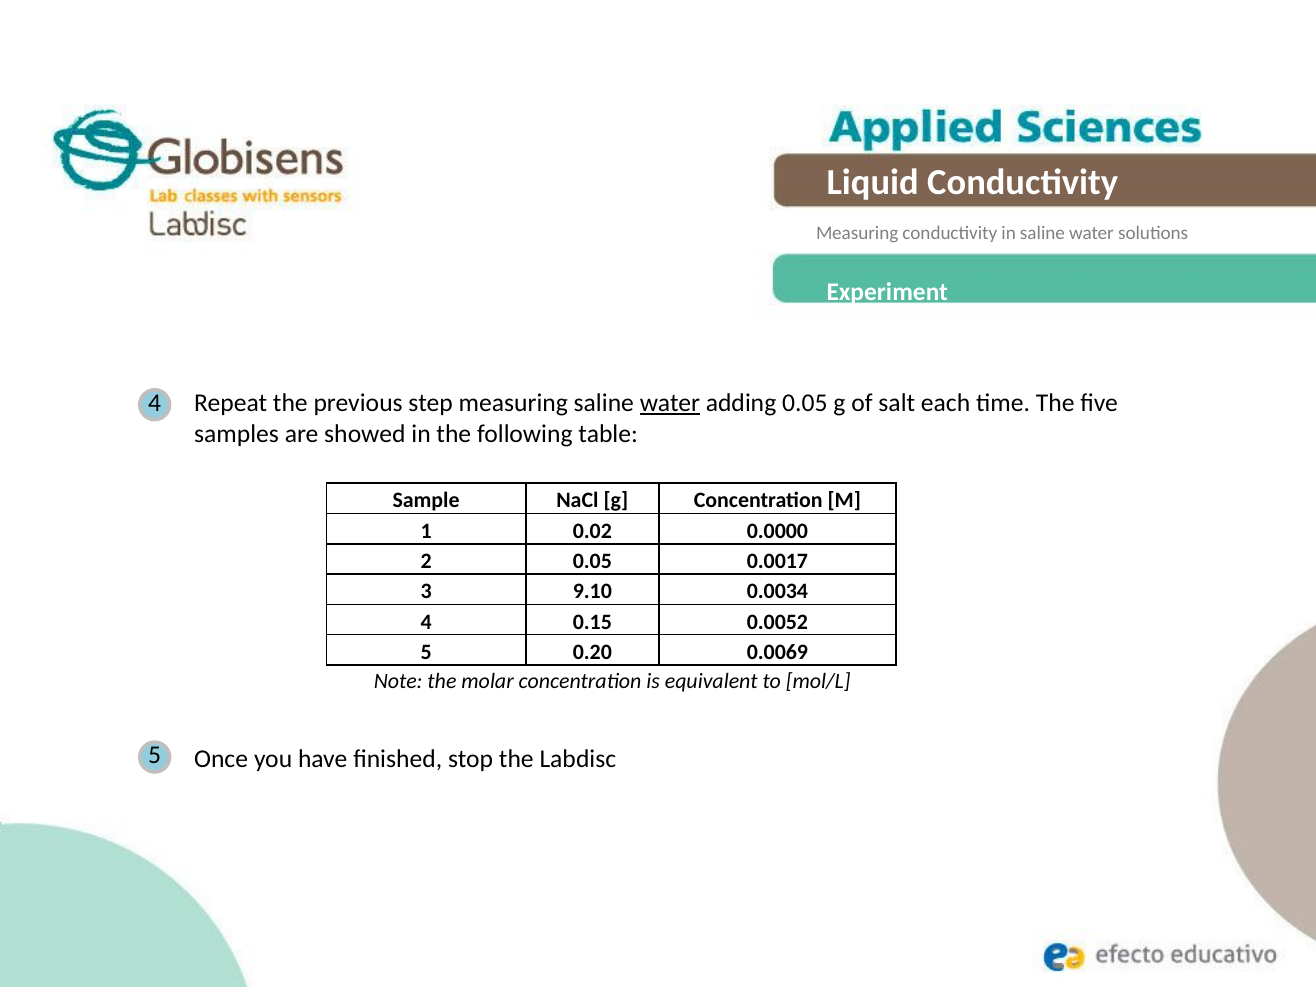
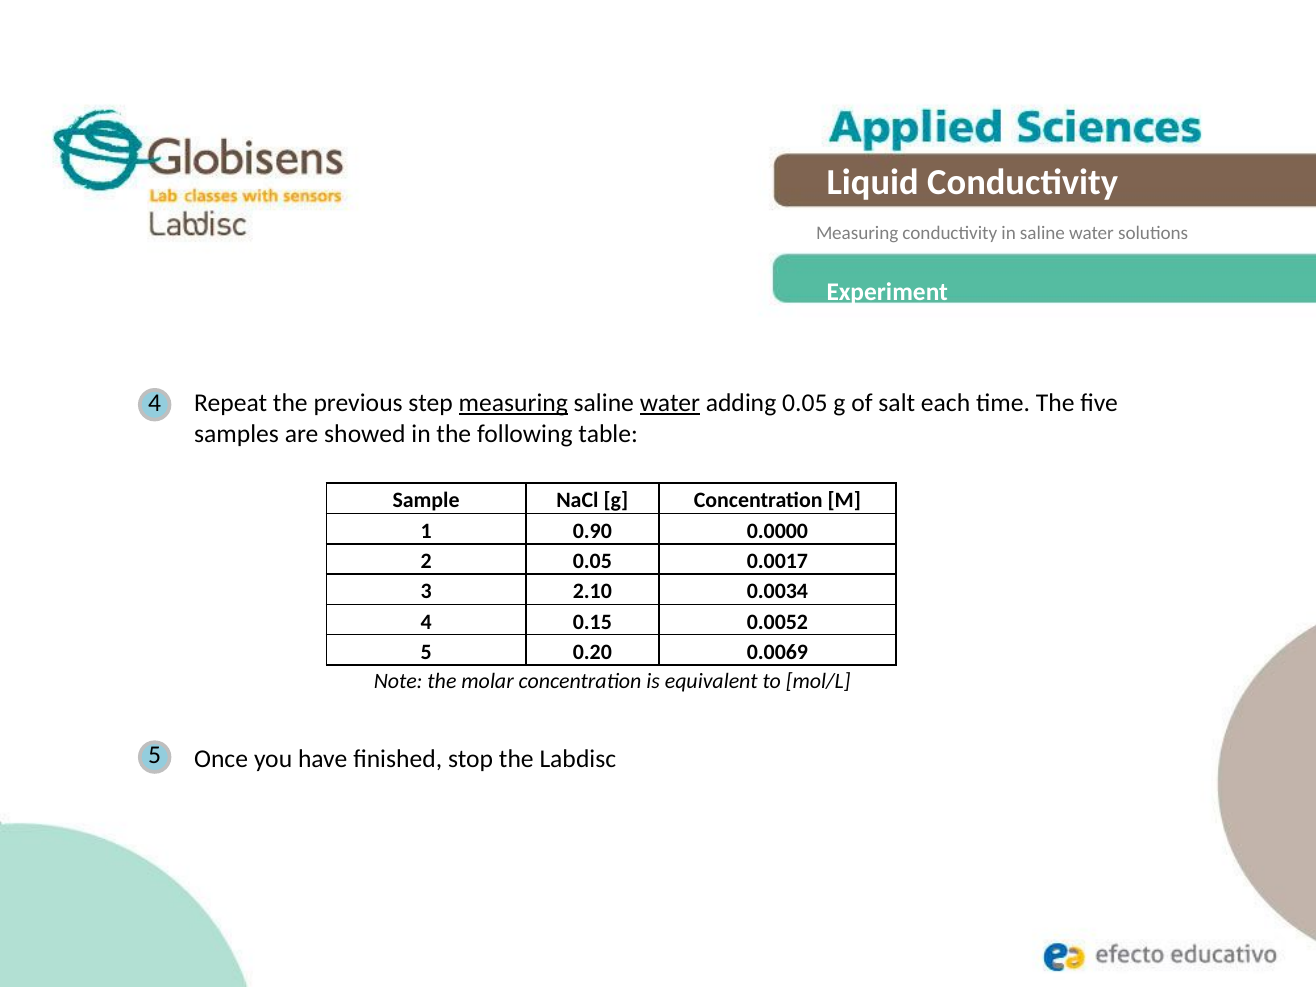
measuring at (513, 403) underline: none -> present
0.02: 0.02 -> 0.90
9.10: 9.10 -> 2.10
